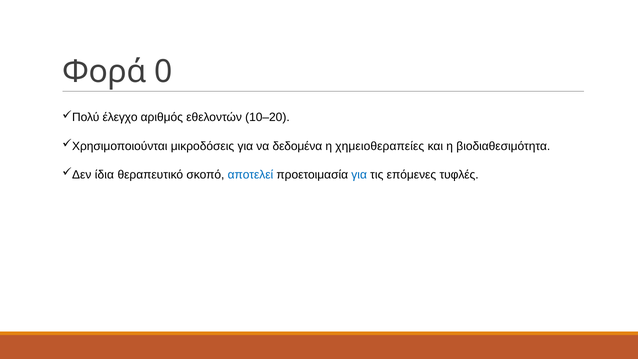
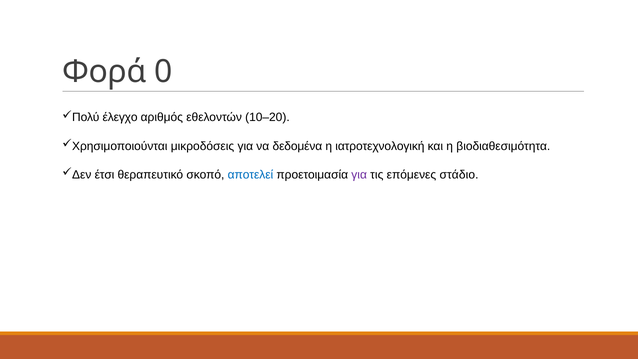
χημειοθεραπείες: χημειοθεραπείες -> ιατροτεχνολογική
ίδια: ίδια -> έτσι
για at (359, 175) colour: blue -> purple
τυφλές: τυφλές -> στάδιο
